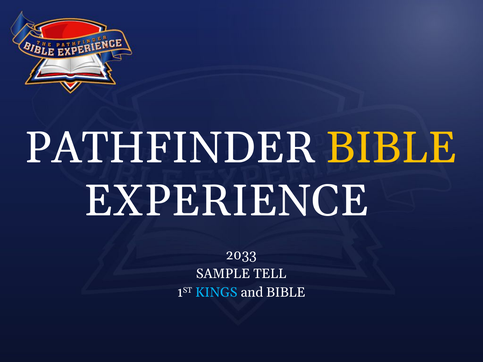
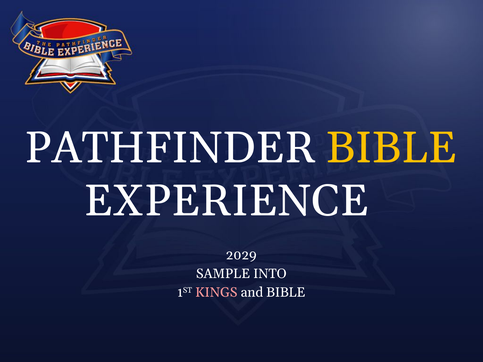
2033: 2033 -> 2029
TELL: TELL -> INTO
KINGS colour: light blue -> pink
